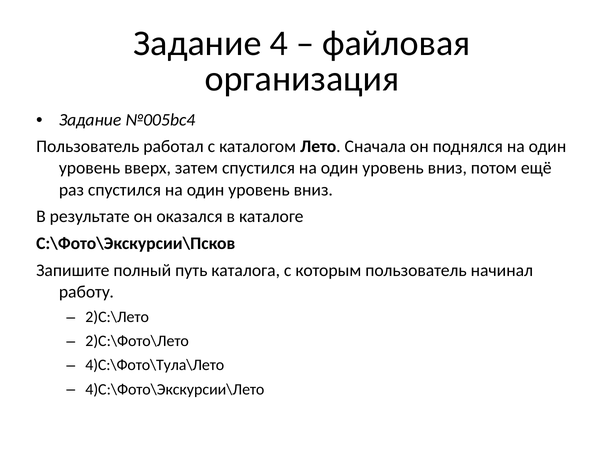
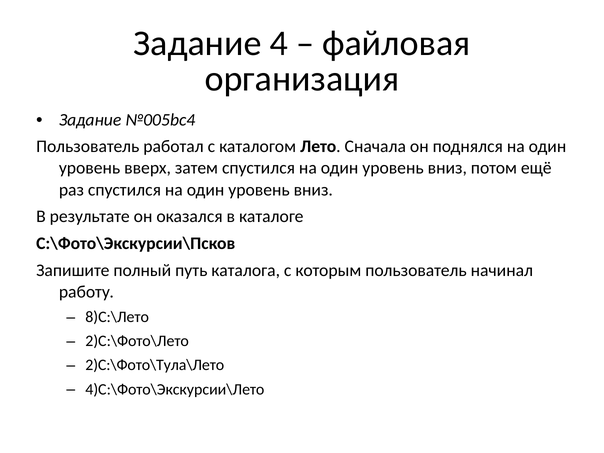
2)C:\Лето: 2)C:\Лето -> 8)C:\Лето
4)C:\Фото\Тула\Лето: 4)C:\Фото\Тула\Лето -> 2)C:\Фото\Тула\Лето
